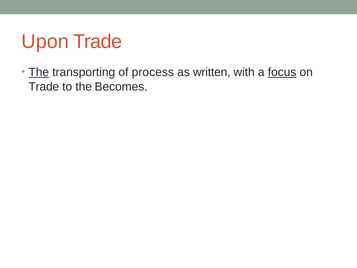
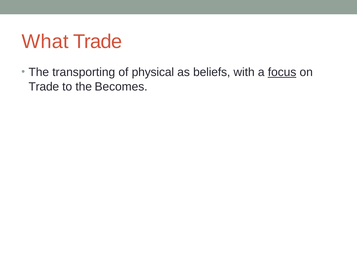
Upon: Upon -> What
The at (39, 72) underline: present -> none
process: process -> physical
written: written -> beliefs
